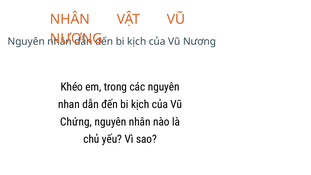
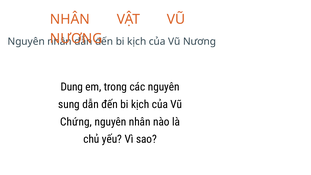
Khéo: Khéo -> Dung
nhan: nhan -> sung
